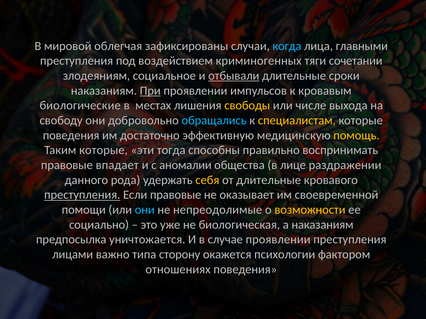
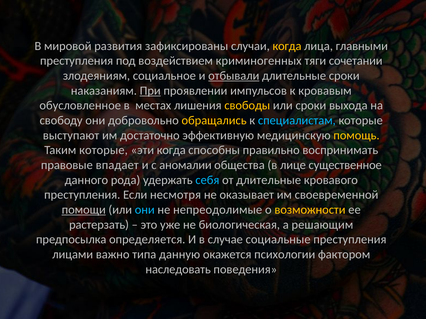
облегчая: облегчая -> развития
когда at (287, 46) colour: light blue -> yellow
биологические: биологические -> обусловленное
или числе: числе -> сроки
обращались colour: light blue -> yellow
специалистам colour: yellow -> light blue
поведения at (71, 136): поведения -> выступают
эти тогда: тогда -> когда
раздражении: раздражении -> существенное
себя colour: yellow -> light blue
преступления at (82, 195) underline: present -> none
Если правовые: правовые -> несмотря
помощи underline: none -> present
социально: социально -> растерзать
а наказаниям: наказаниям -> решающим
уничтожается: уничтожается -> определяется
случае проявлении: проявлении -> социальные
сторону: сторону -> данную
отношениях: отношениях -> наследовать
